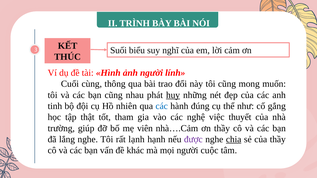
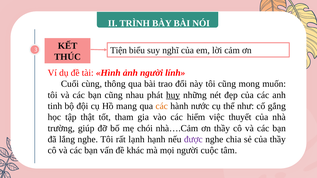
Suối: Suối -> Tiện
nhiên: nhiên -> mang
các at (162, 106) colour: blue -> orange
đúng: đúng -> nước
nghệ: nghệ -> hiểm
viên: viên -> chói
chia underline: present -> none
